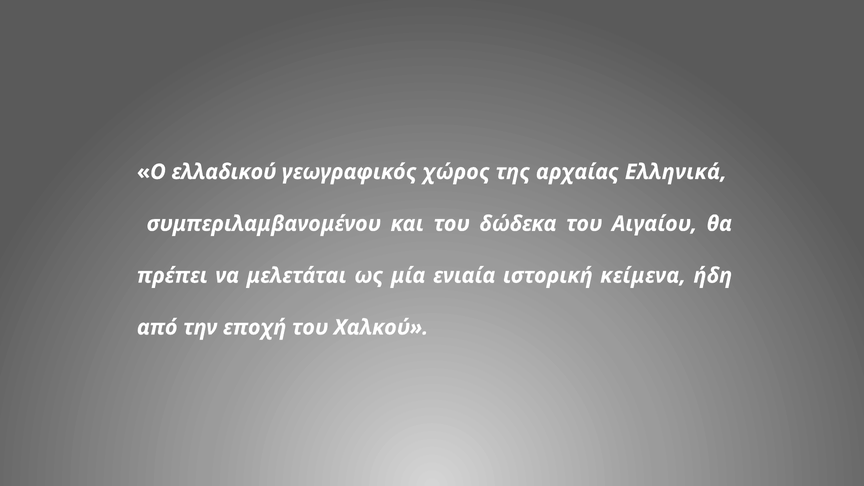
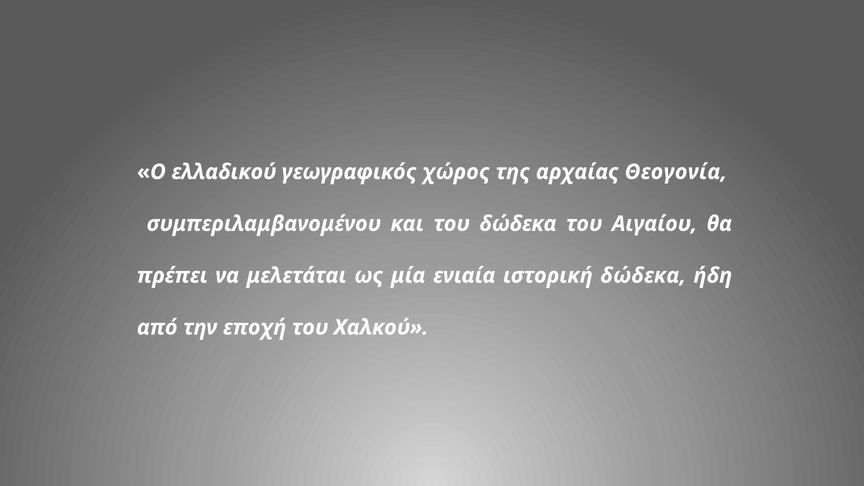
Ελληνικά: Ελληνικά -> Θεογονία
ιστορική κείμενα: κείμενα -> δώδεκα
